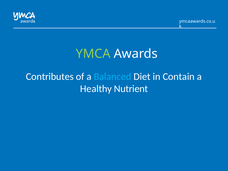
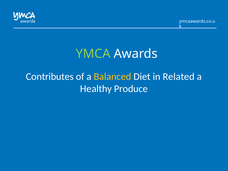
Balanced colour: light blue -> yellow
Contain: Contain -> Related
Nutrient: Nutrient -> Produce
